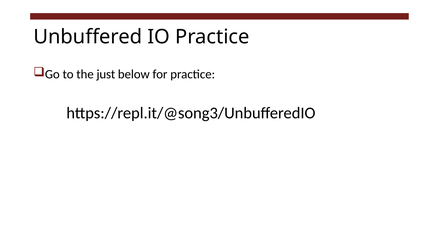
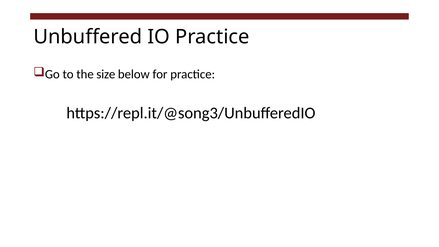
just: just -> size
